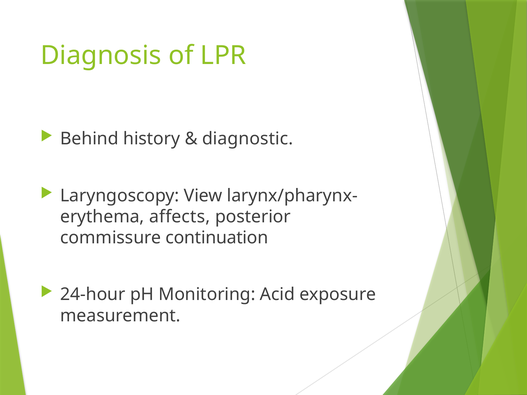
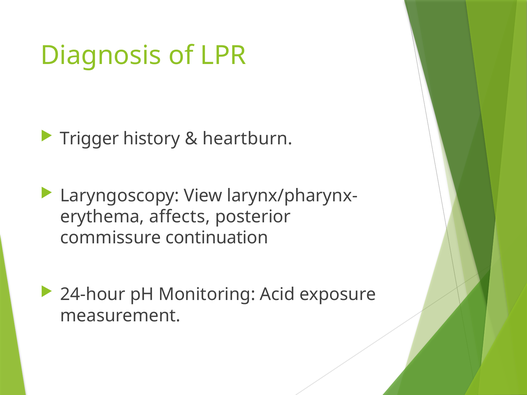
Behind: Behind -> Trigger
diagnostic: diagnostic -> heartburn
